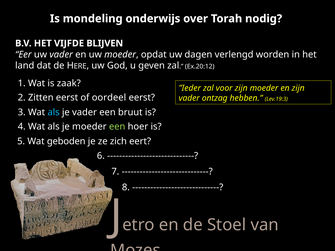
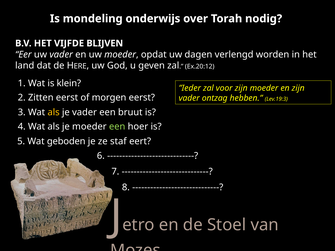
zaak: zaak -> klein
oordeel: oordeel -> morgen
als at (54, 112) colour: light blue -> yellow
zich: zich -> staf
